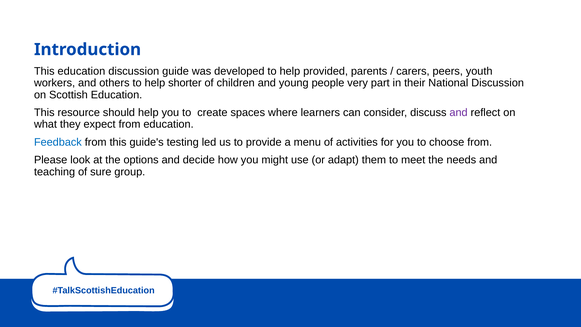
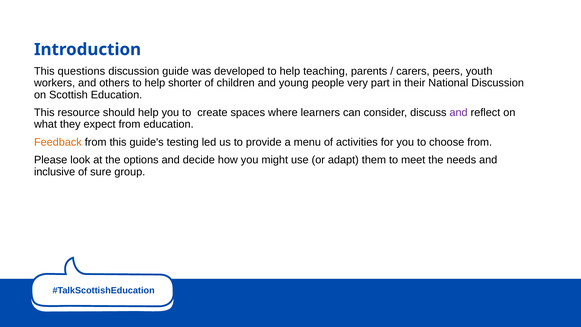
This education: education -> questions
provided: provided -> teaching
Feedback colour: blue -> orange
teaching: teaching -> inclusive
